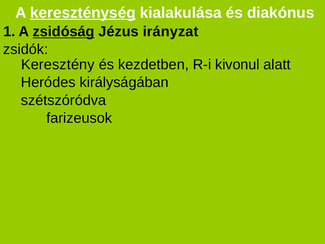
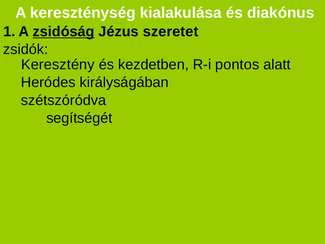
kereszténység underline: present -> none
irányzat: irányzat -> szeretet
kivonul: kivonul -> pontos
farizeusok: farizeusok -> segítségét
